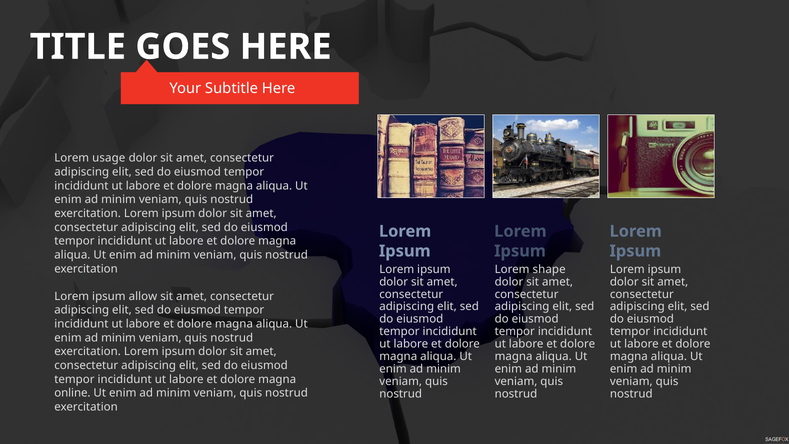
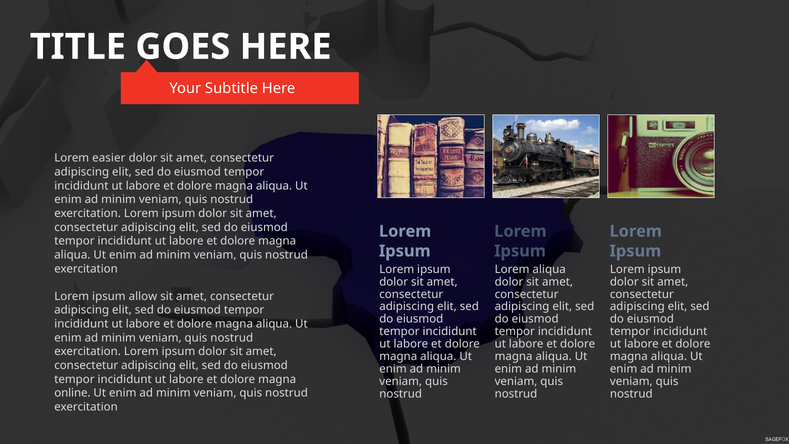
usage: usage -> easier
Lorem shape: shape -> aliqua
